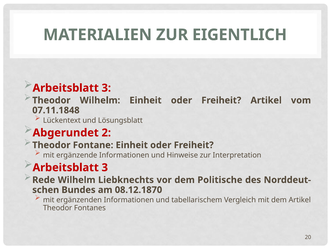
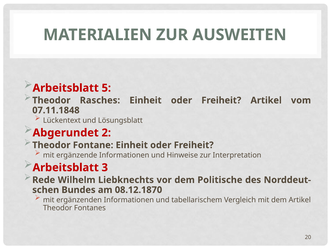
EIGENTLICH: EIGENTLICH -> AUSWEITEN
3 at (106, 88): 3 -> 5
Theodor Wilhelm: Wilhelm -> Rasches
